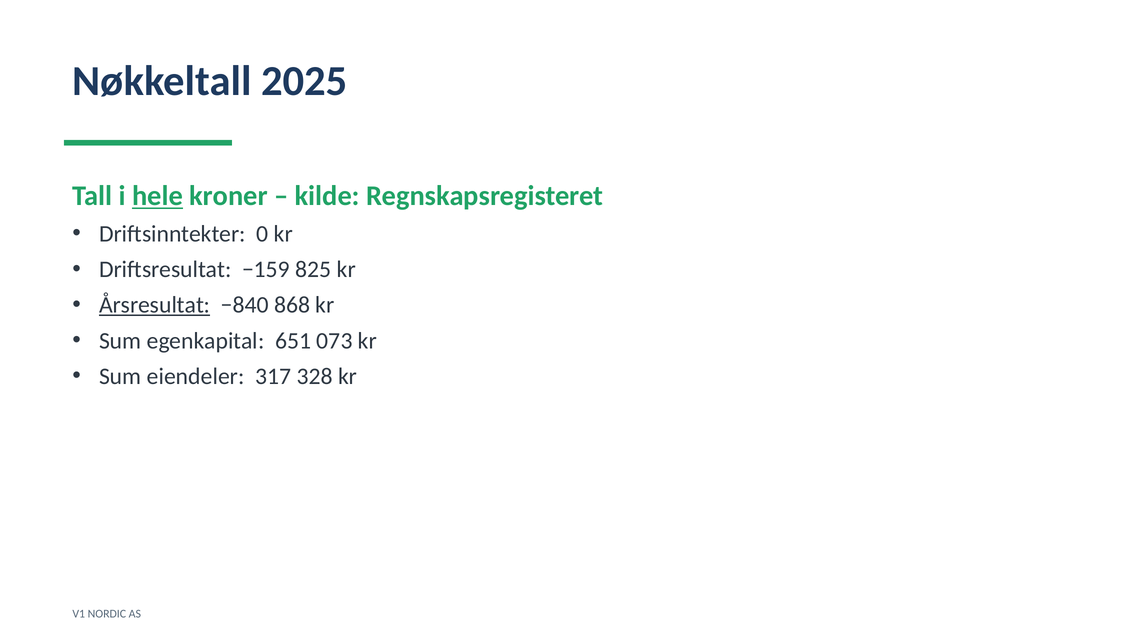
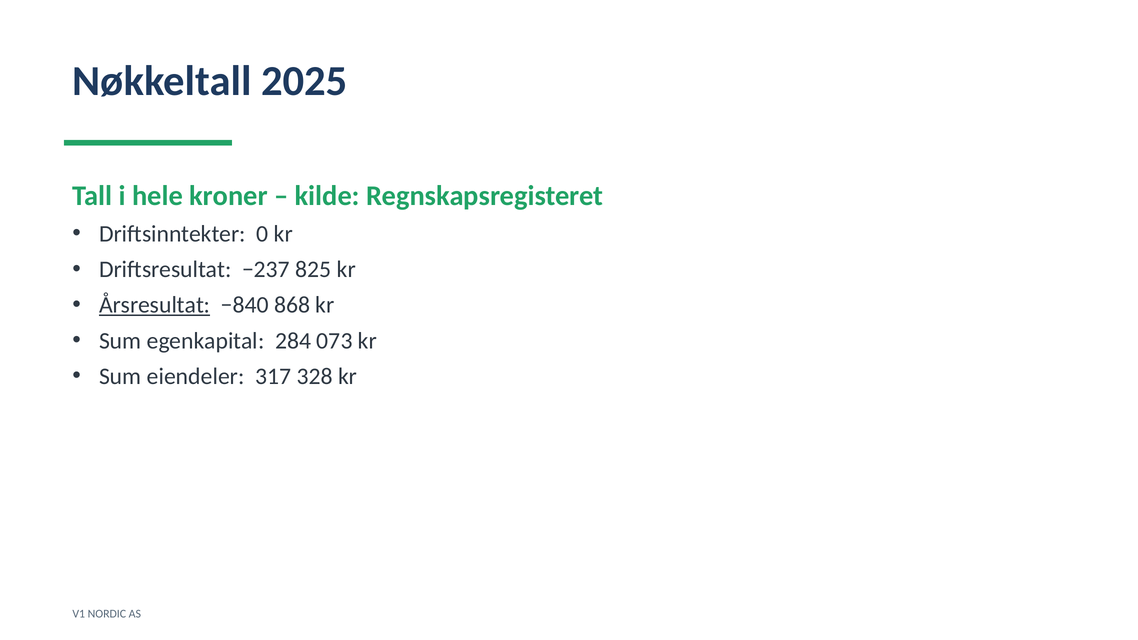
hele underline: present -> none
−159: −159 -> −237
651: 651 -> 284
